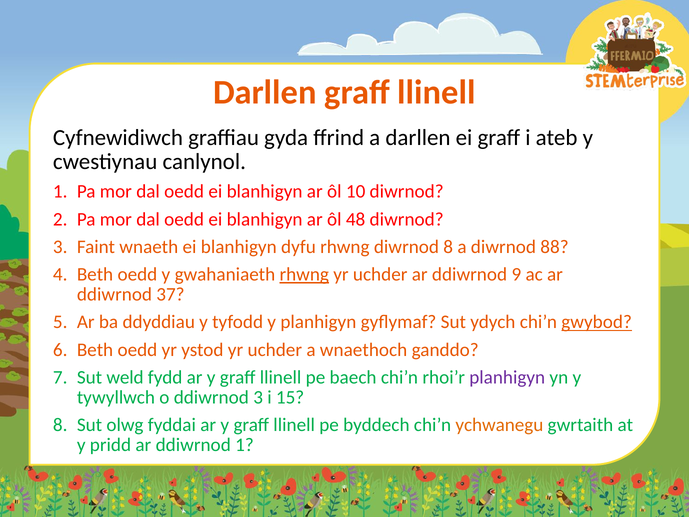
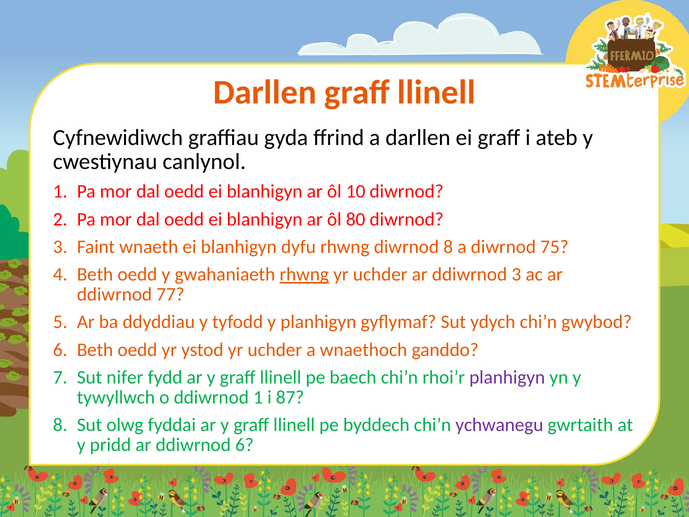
48: 48 -> 80
88: 88 -> 75
ddiwrnod 9: 9 -> 3
37: 37 -> 77
gwybod underline: present -> none
weld: weld -> nifer
ddiwrnod 3: 3 -> 1
15: 15 -> 87
ychwanegu colour: orange -> purple
ddiwrnod 1: 1 -> 6
